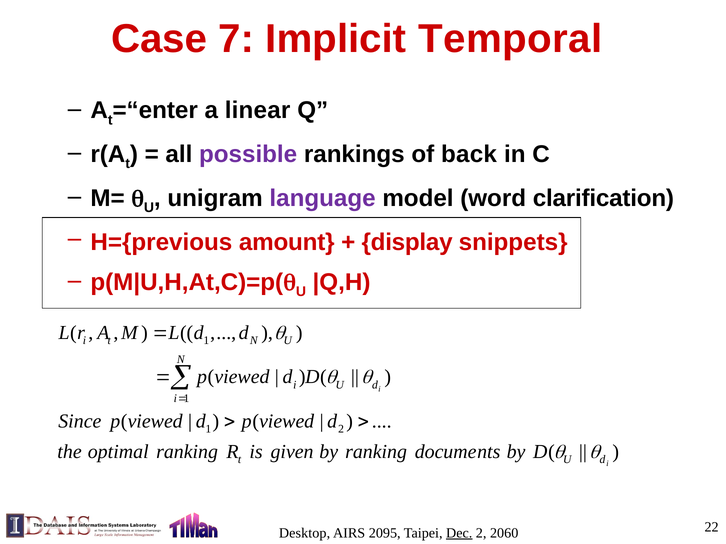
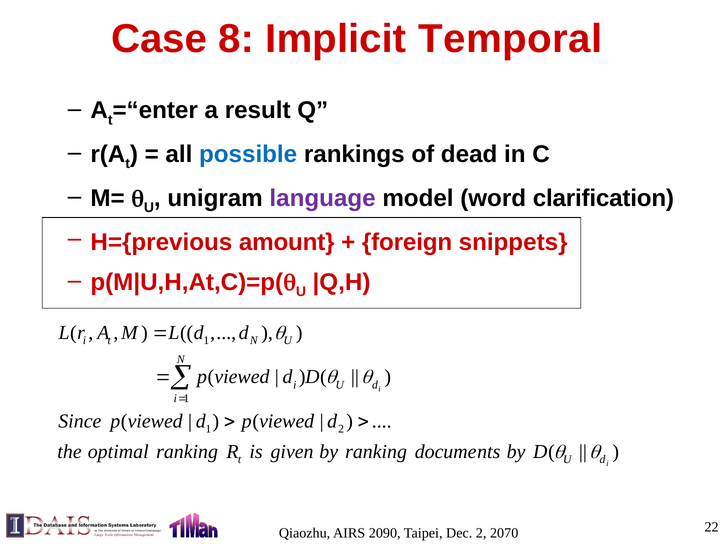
7: 7 -> 8
linear: linear -> result
possible colour: purple -> blue
back: back -> dead
display: display -> foreign
Desktop: Desktop -> Qiaozhu
2095: 2095 -> 2090
Dec underline: present -> none
2060: 2060 -> 2070
